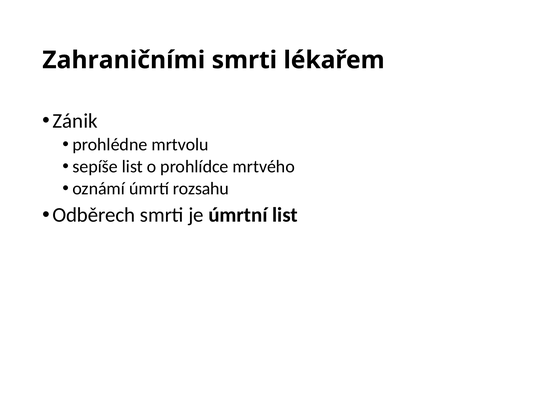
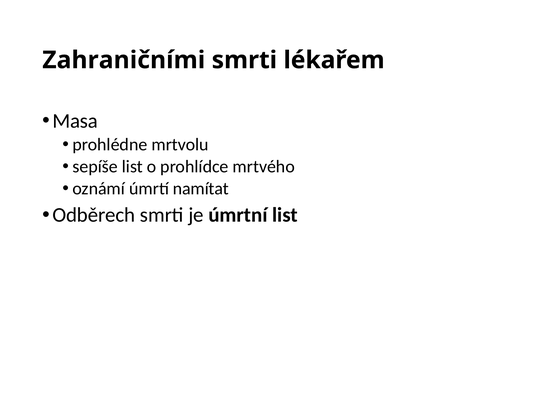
Zánik: Zánik -> Masa
rozsahu: rozsahu -> namítat
